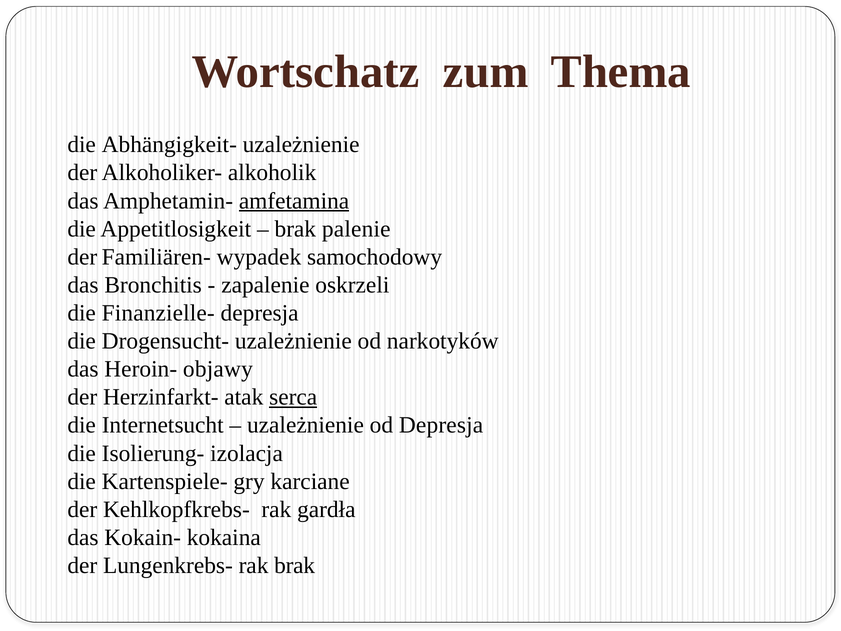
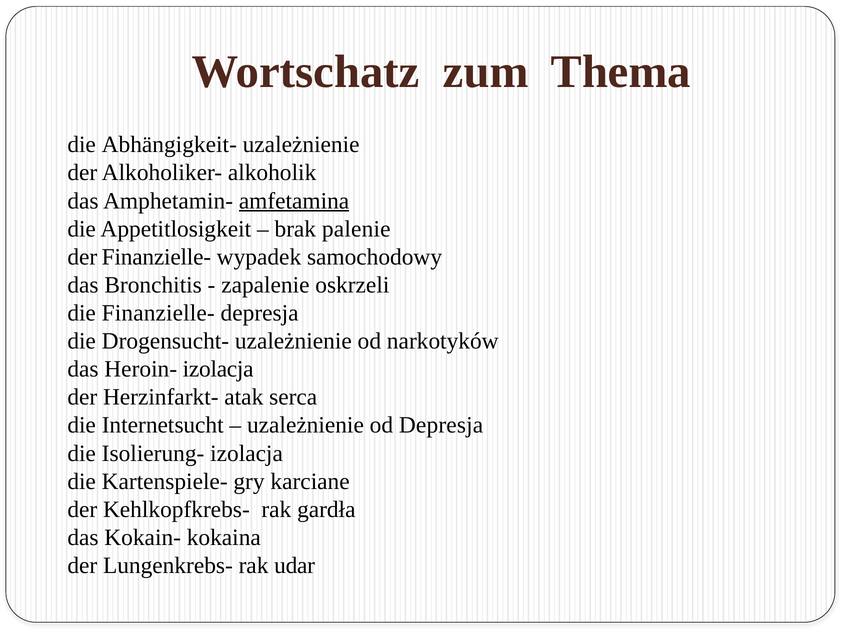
der Familiären-: Familiären- -> Finanzielle-
Heroin- objawy: objawy -> izolacja
serca underline: present -> none
rak brak: brak -> udar
